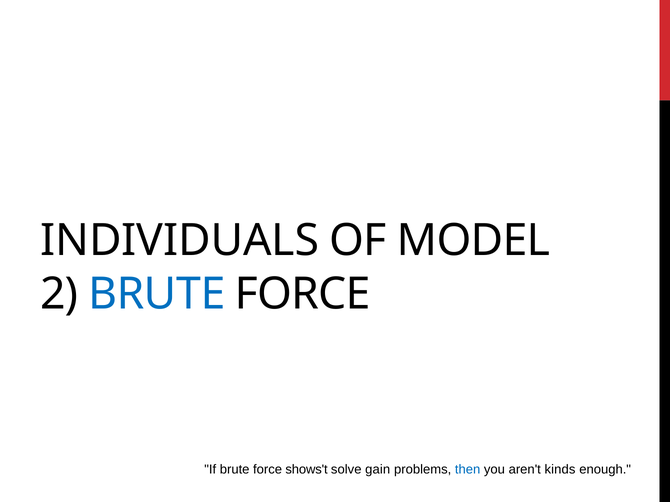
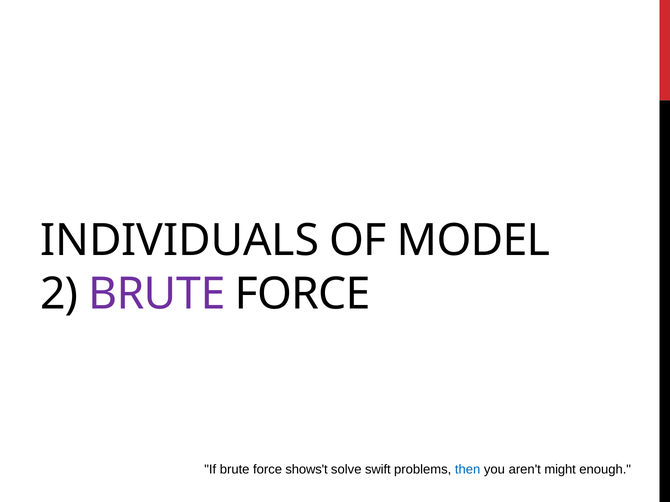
BRUTE at (157, 294) colour: blue -> purple
gain: gain -> swift
kinds: kinds -> might
